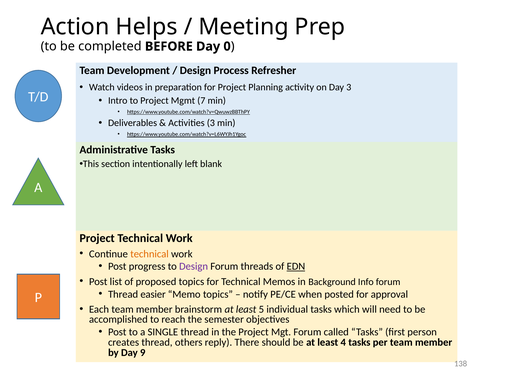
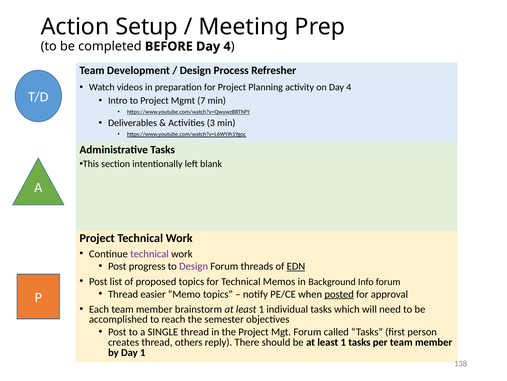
Helps: Helps -> Setup
BEFORE Day 0: 0 -> 4
on Day 3: 3 -> 4
technical at (149, 253) colour: orange -> purple
posted underline: none -> present
brainstorm at least 5: 5 -> 1
be at least 4: 4 -> 1
Day 9: 9 -> 1
